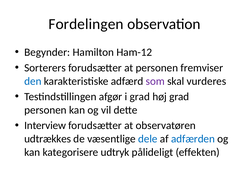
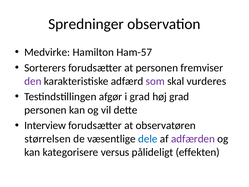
Fordelingen: Fordelingen -> Spredninger
Begynder: Begynder -> Medvirke
Ham-12: Ham-12 -> Ham-57
den colour: blue -> purple
udtrækkes: udtrækkes -> størrelsen
adfærden colour: blue -> purple
udtryk: udtryk -> versus
